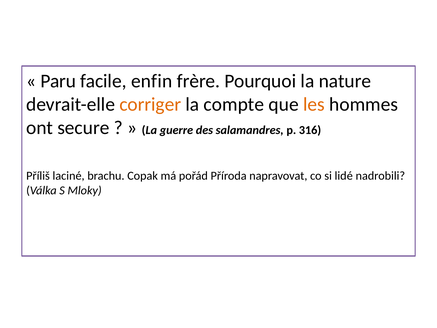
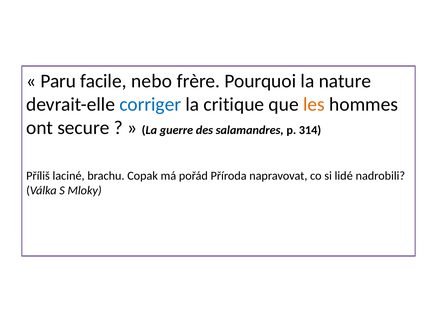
enfin: enfin -> nebo
corriger colour: orange -> blue
compte: compte -> critique
316: 316 -> 314
